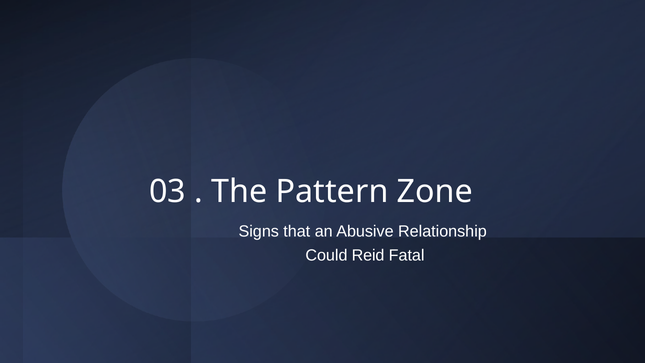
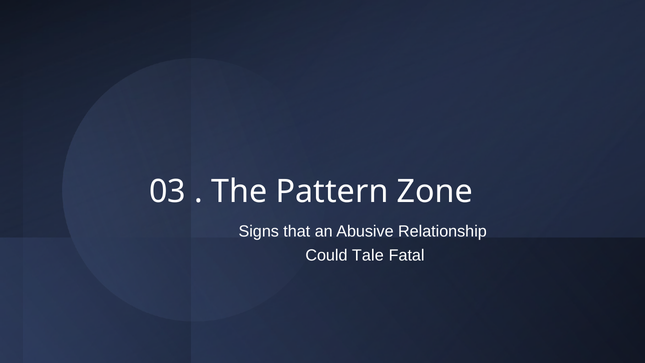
Reid: Reid -> Tale
